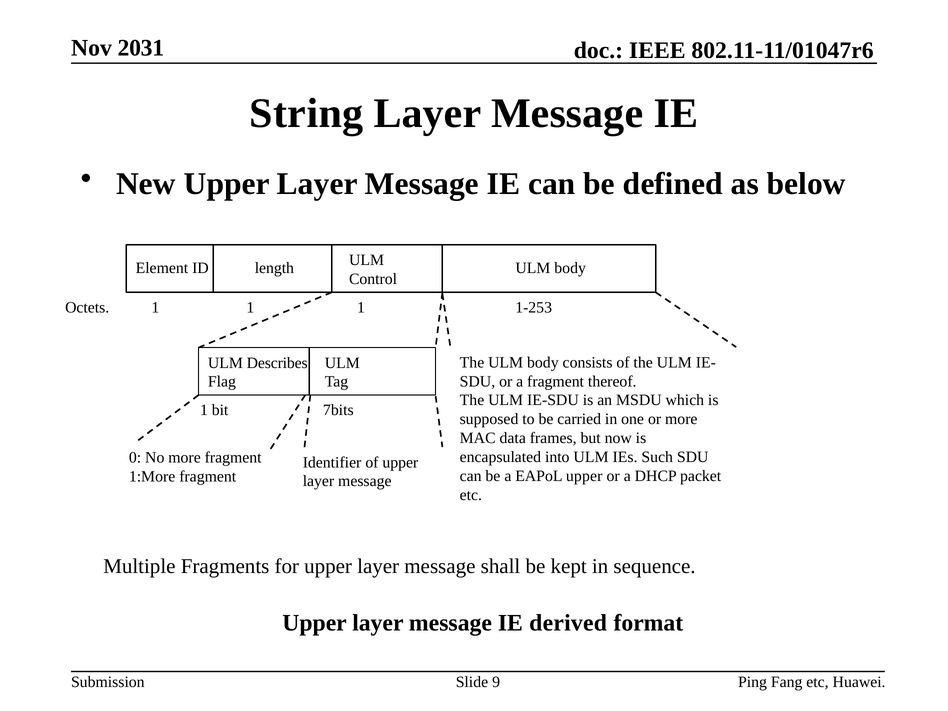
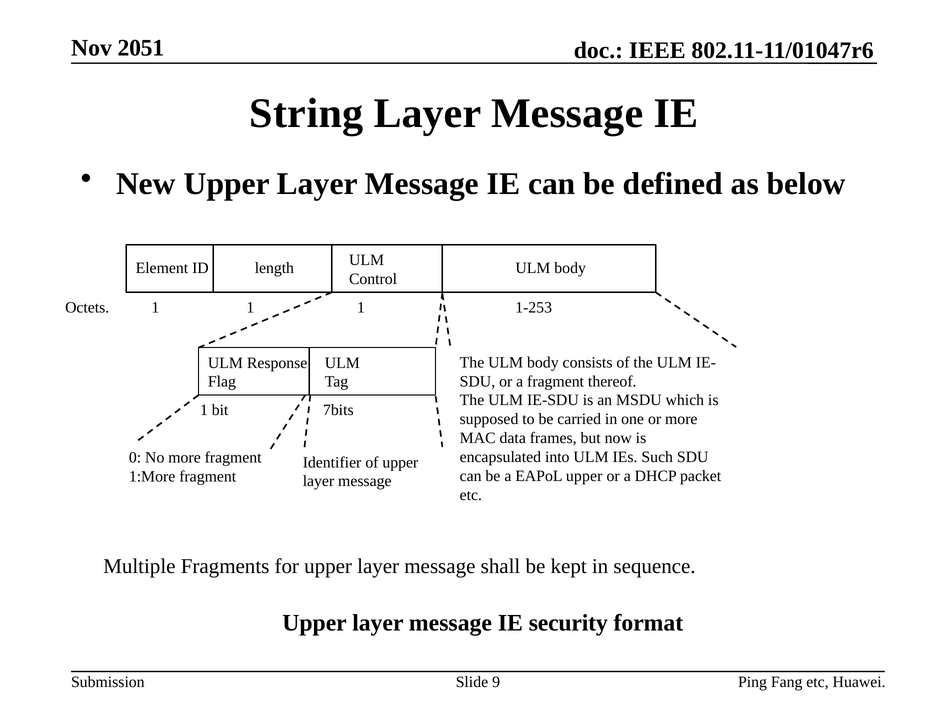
2031: 2031 -> 2051
Describes: Describes -> Response
derived: derived -> security
